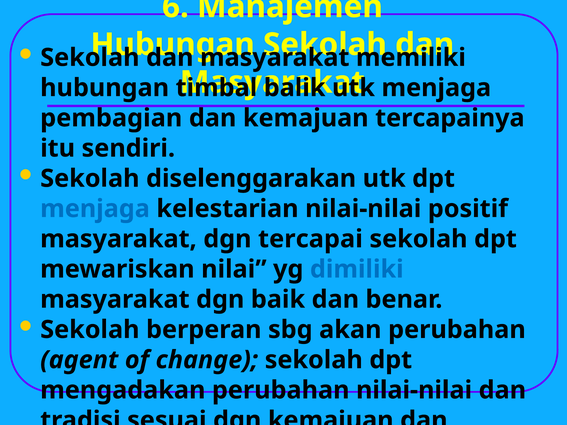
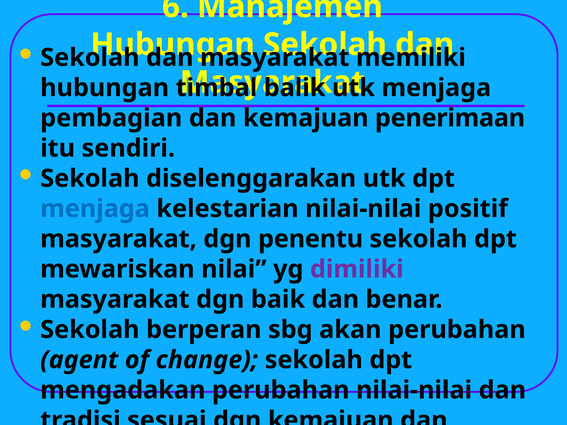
tercapainya: tercapainya -> penerimaan
tercapai: tercapai -> penentu
dimiliki colour: blue -> purple
